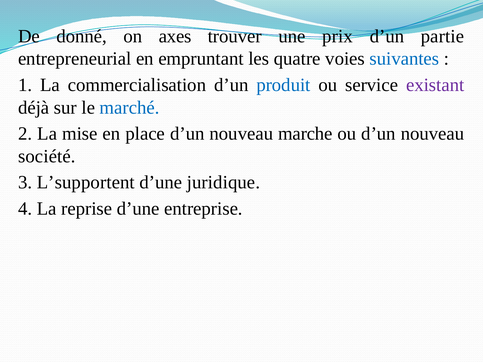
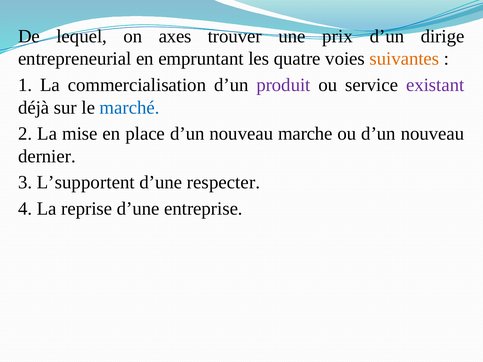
donné: donné -> lequel
partie: partie -> dirige
suivantes colour: blue -> orange
produit colour: blue -> purple
société: société -> dernier
juridique: juridique -> respecter
